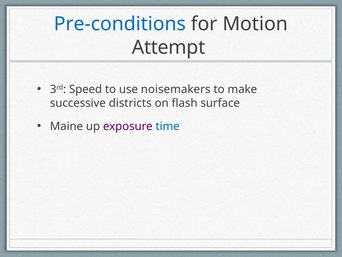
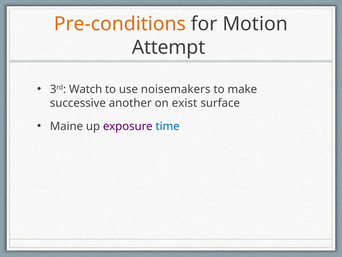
Pre-conditions colour: blue -> orange
Speed: Speed -> Watch
districts: districts -> another
flash: flash -> exist
